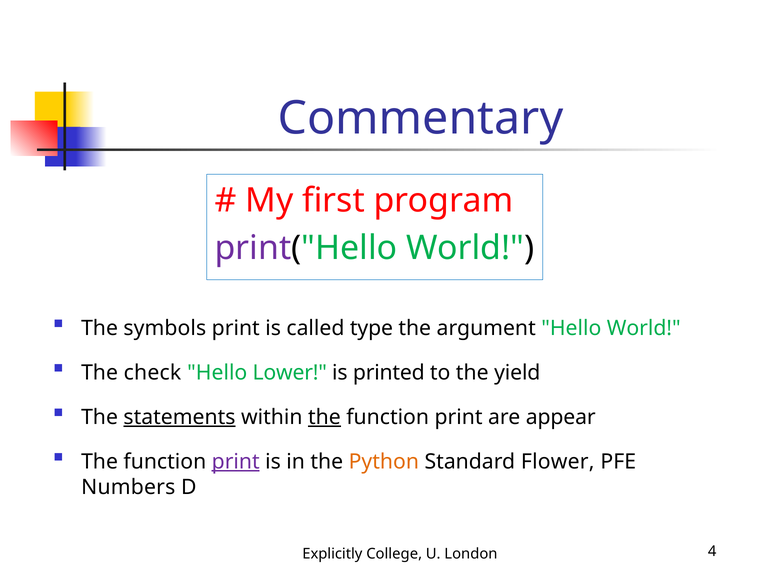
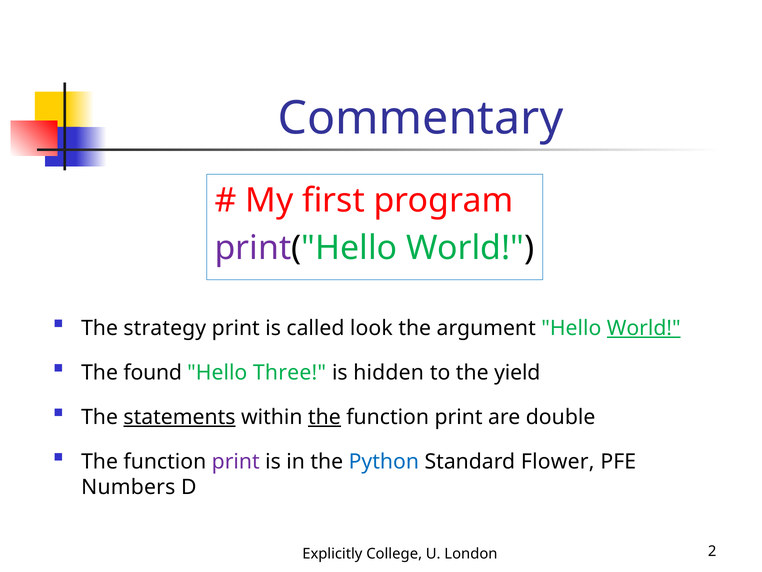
symbols: symbols -> strategy
type: type -> look
World at (644, 328) underline: none -> present
check: check -> found
Lower: Lower -> Three
printed: printed -> hidden
appear: appear -> double
print at (236, 461) underline: present -> none
Python colour: orange -> blue
4: 4 -> 2
